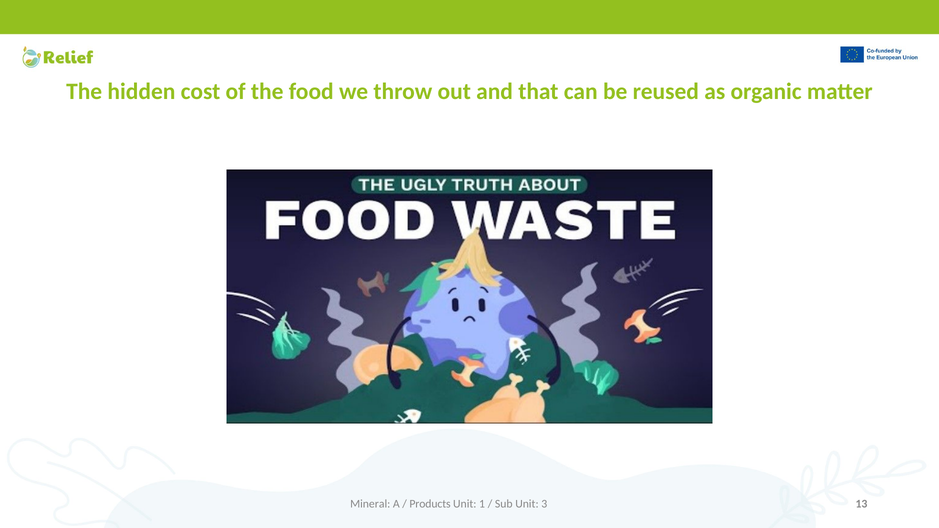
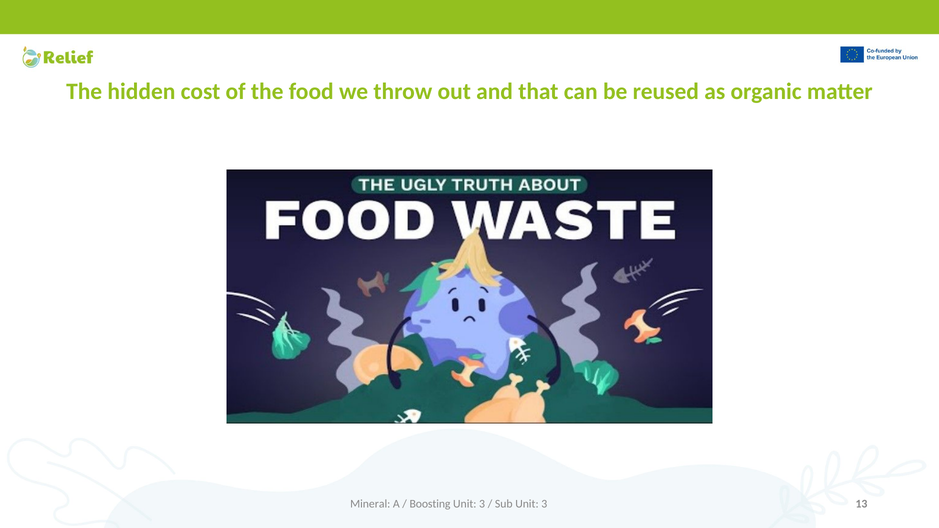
Products: Products -> Boosting
1 at (482, 504): 1 -> 3
